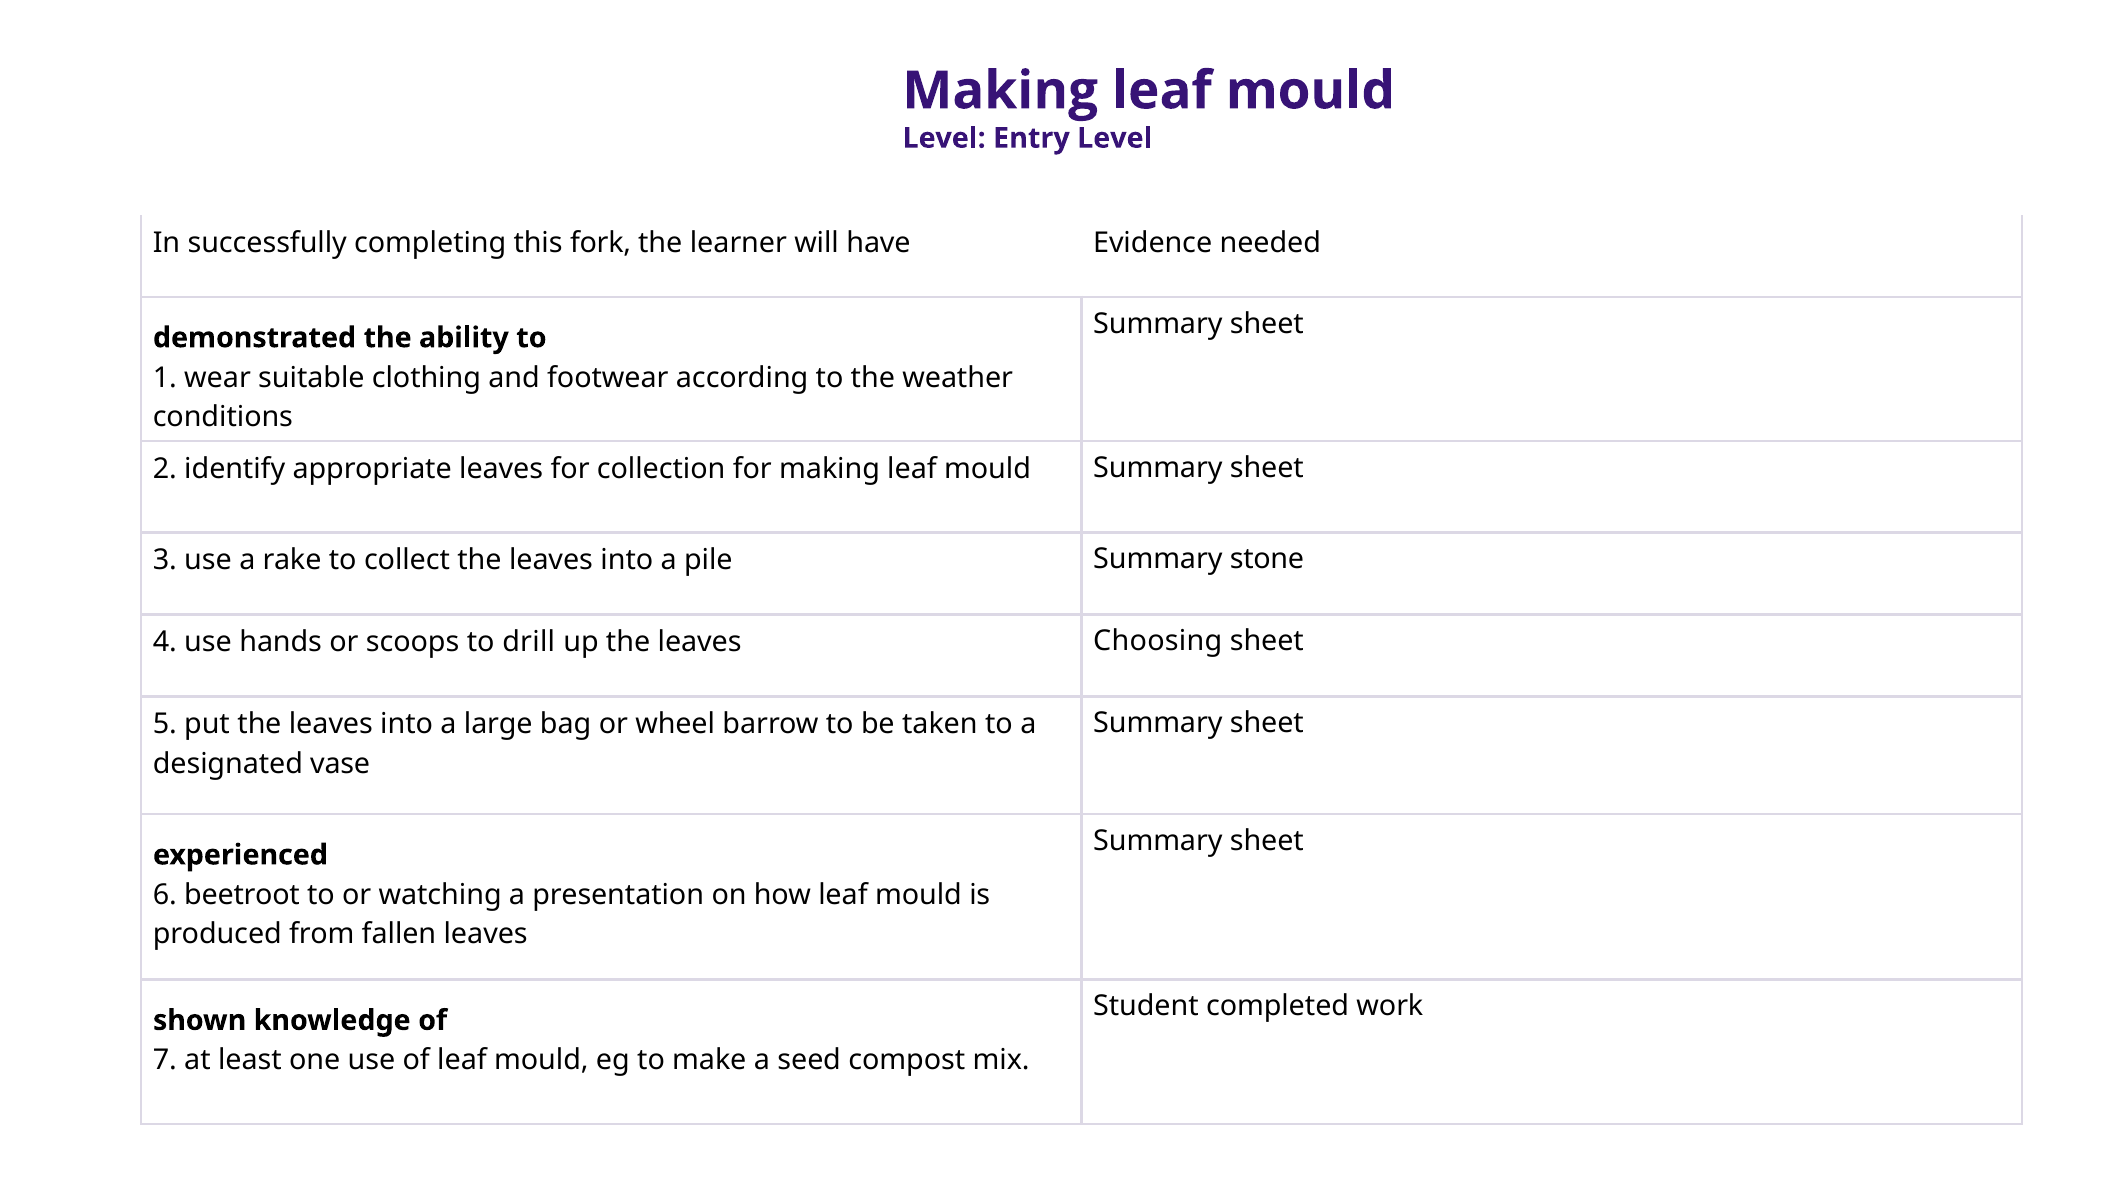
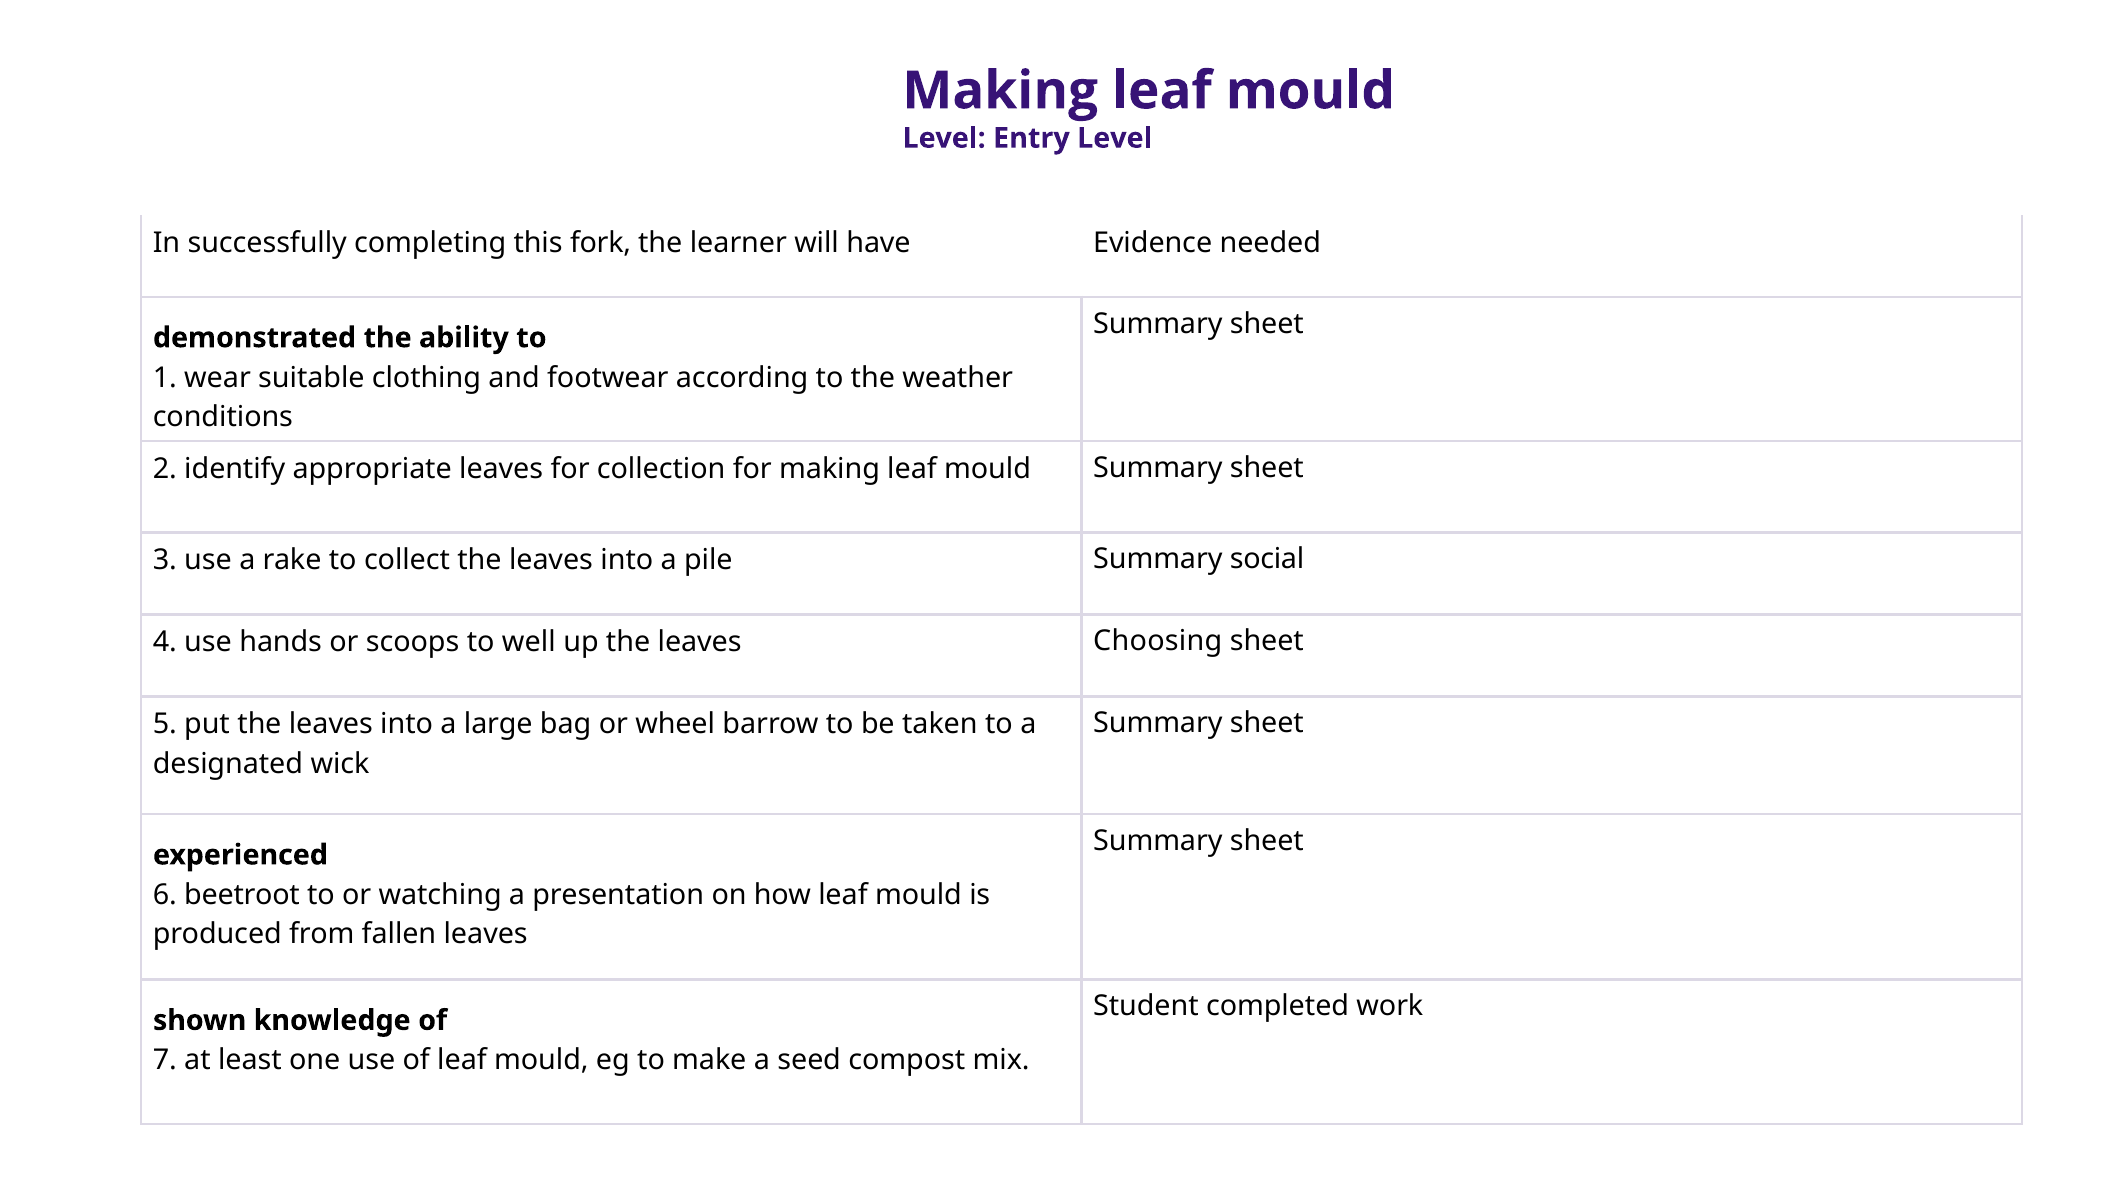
stone: stone -> social
drill: drill -> well
vase: vase -> wick
